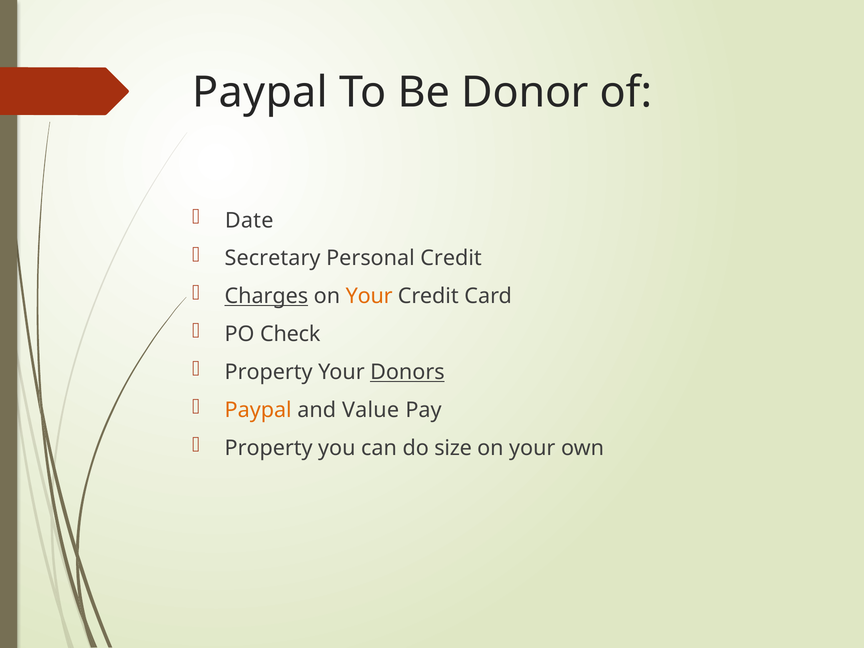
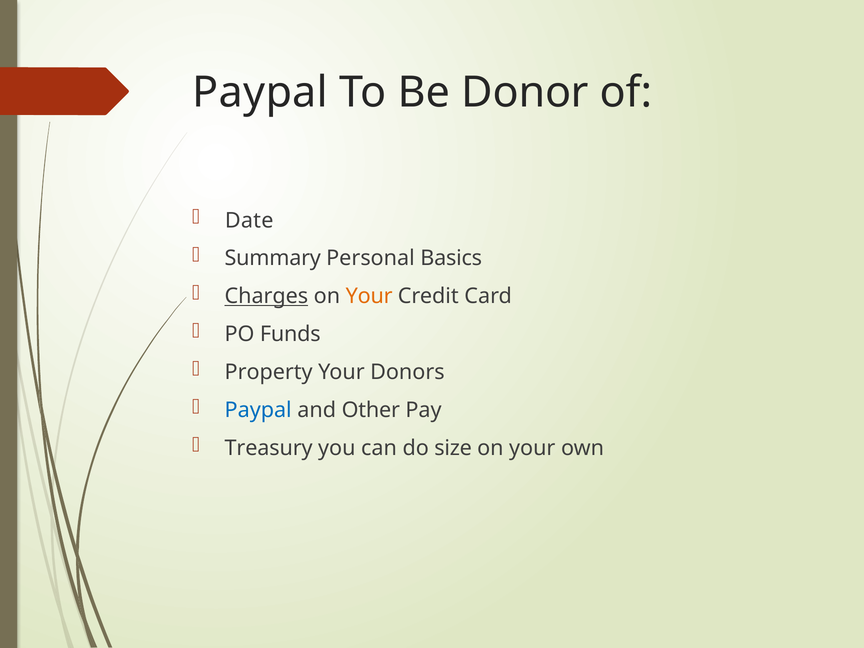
Secretary: Secretary -> Summary
Personal Credit: Credit -> Basics
Check: Check -> Funds
Donors underline: present -> none
Paypal at (258, 410) colour: orange -> blue
Value: Value -> Other
Property at (269, 448): Property -> Treasury
